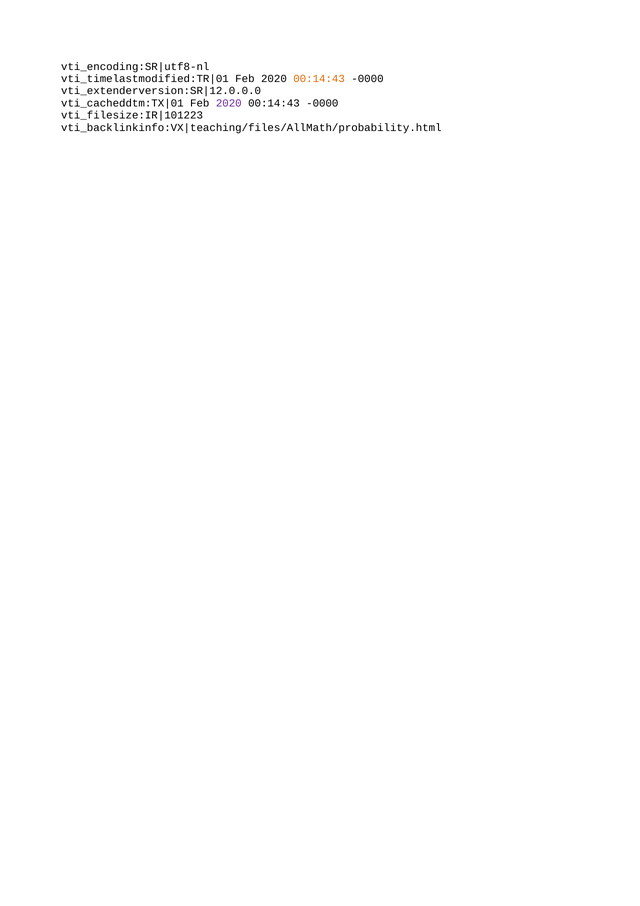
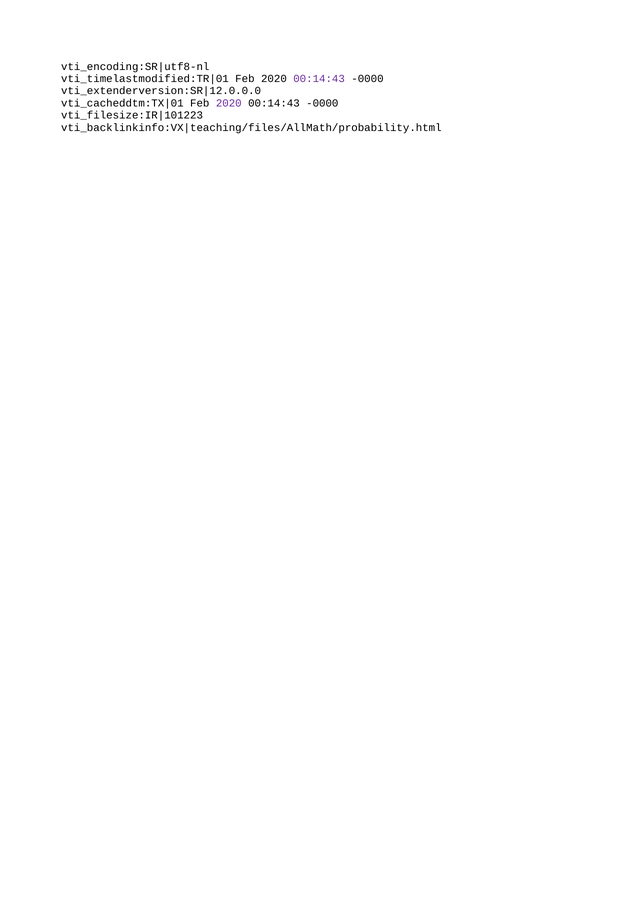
00:14:43 at (319, 79) colour: orange -> purple
